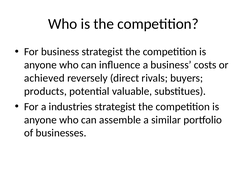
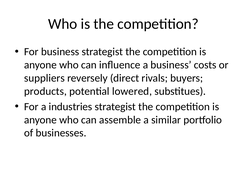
achieved: achieved -> suppliers
valuable: valuable -> lowered
